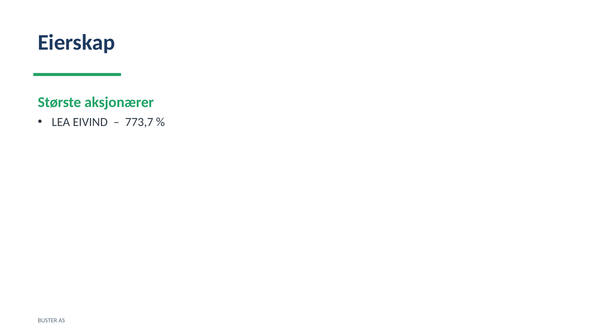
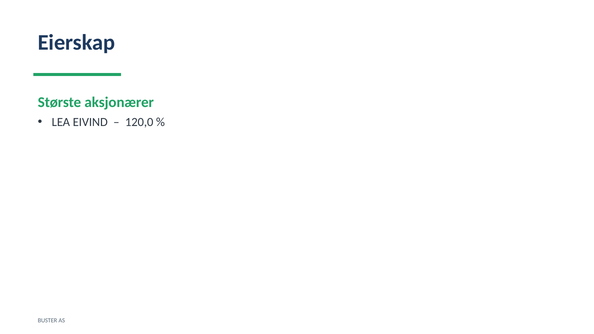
773,7: 773,7 -> 120,0
